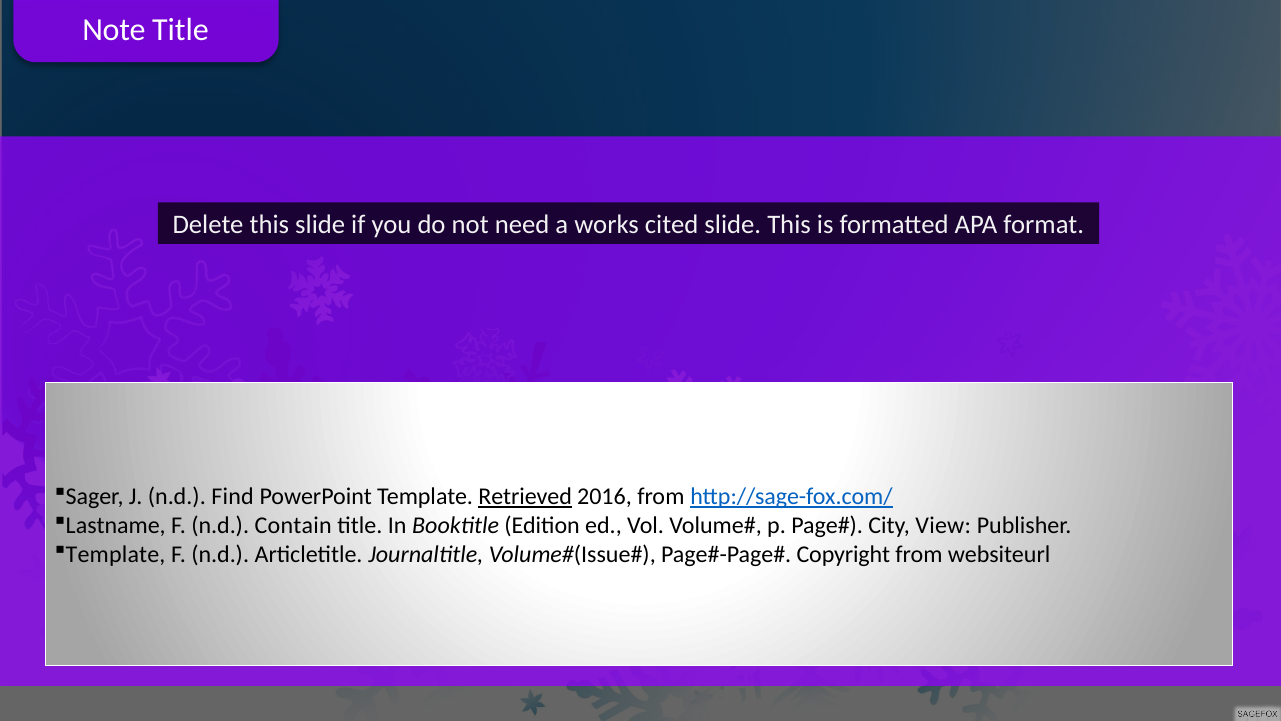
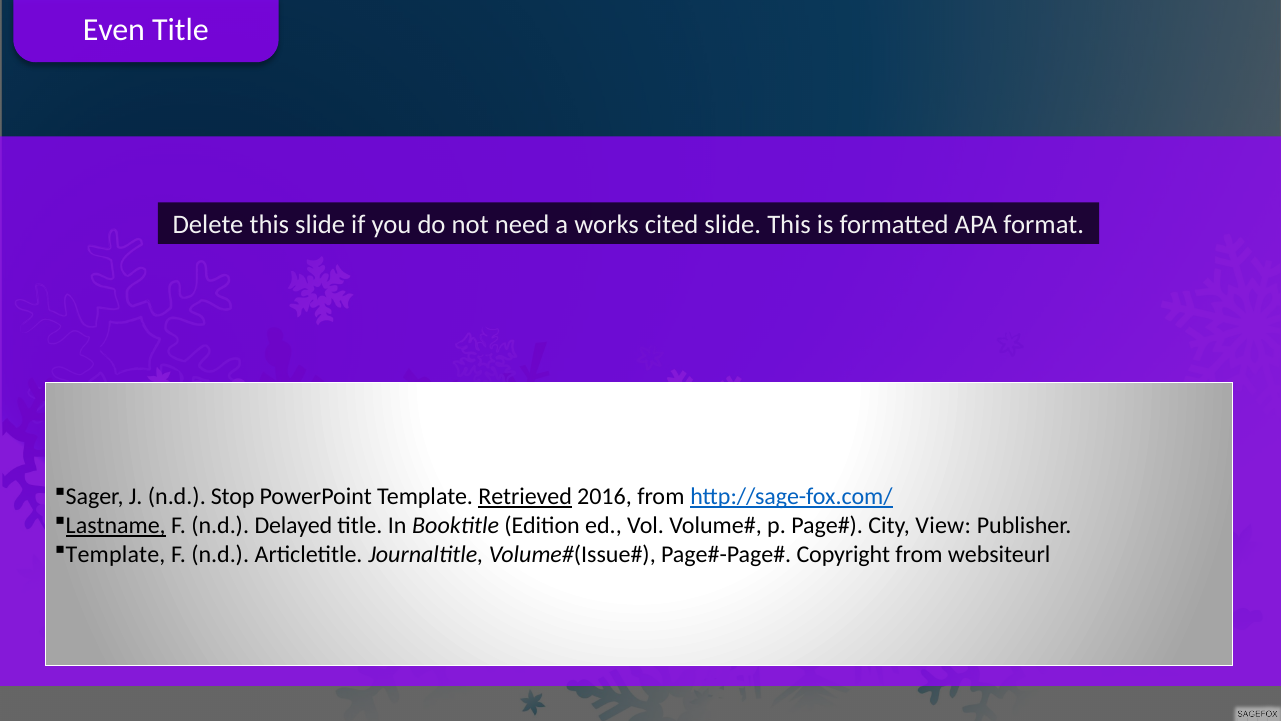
Note: Note -> Even
Find: Find -> Stop
Lastname underline: none -> present
Contain: Contain -> Delayed
